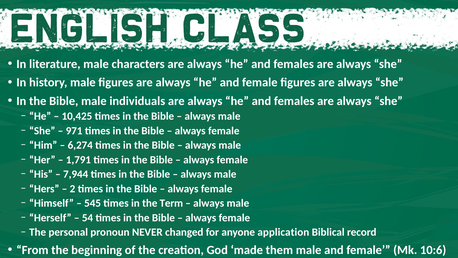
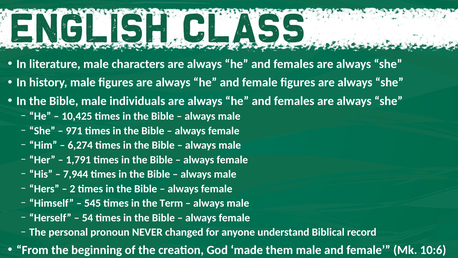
application: application -> understand
